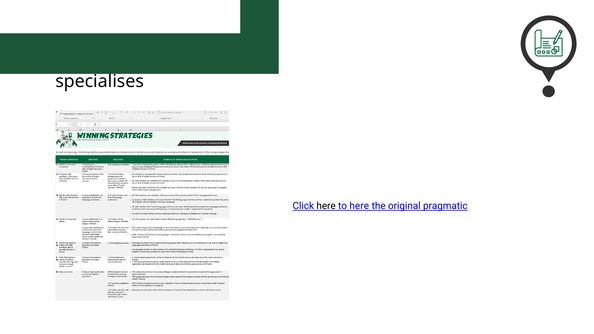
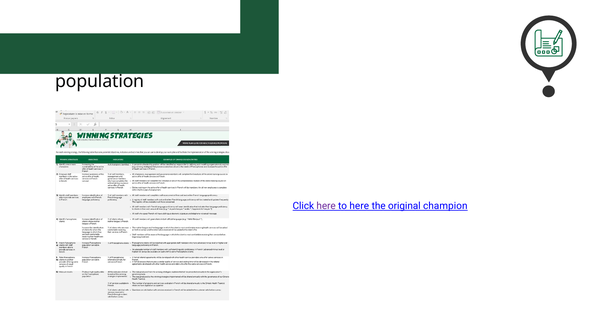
specialises: specialises -> population
here at (326, 206) colour: black -> purple
pragmatic: pragmatic -> champion
